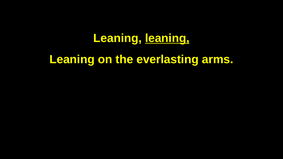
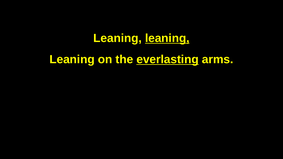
everlasting underline: none -> present
